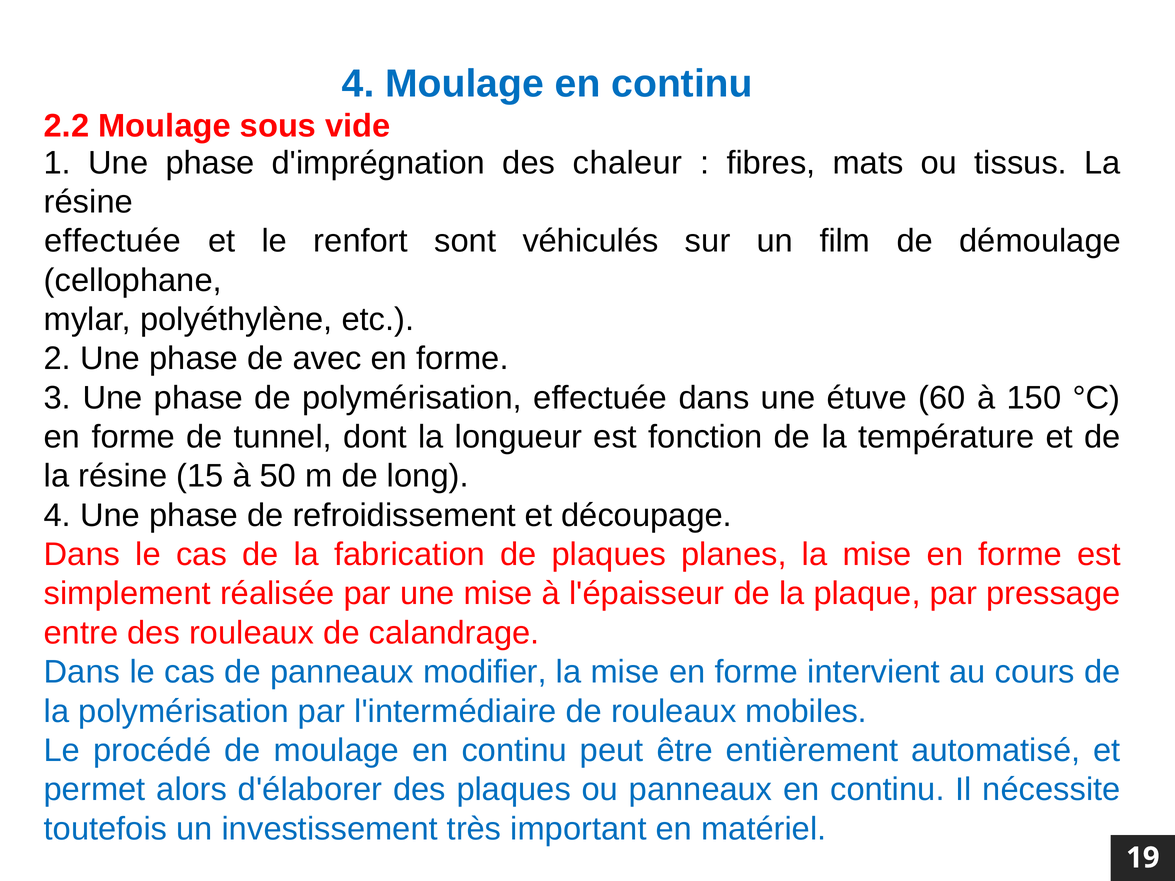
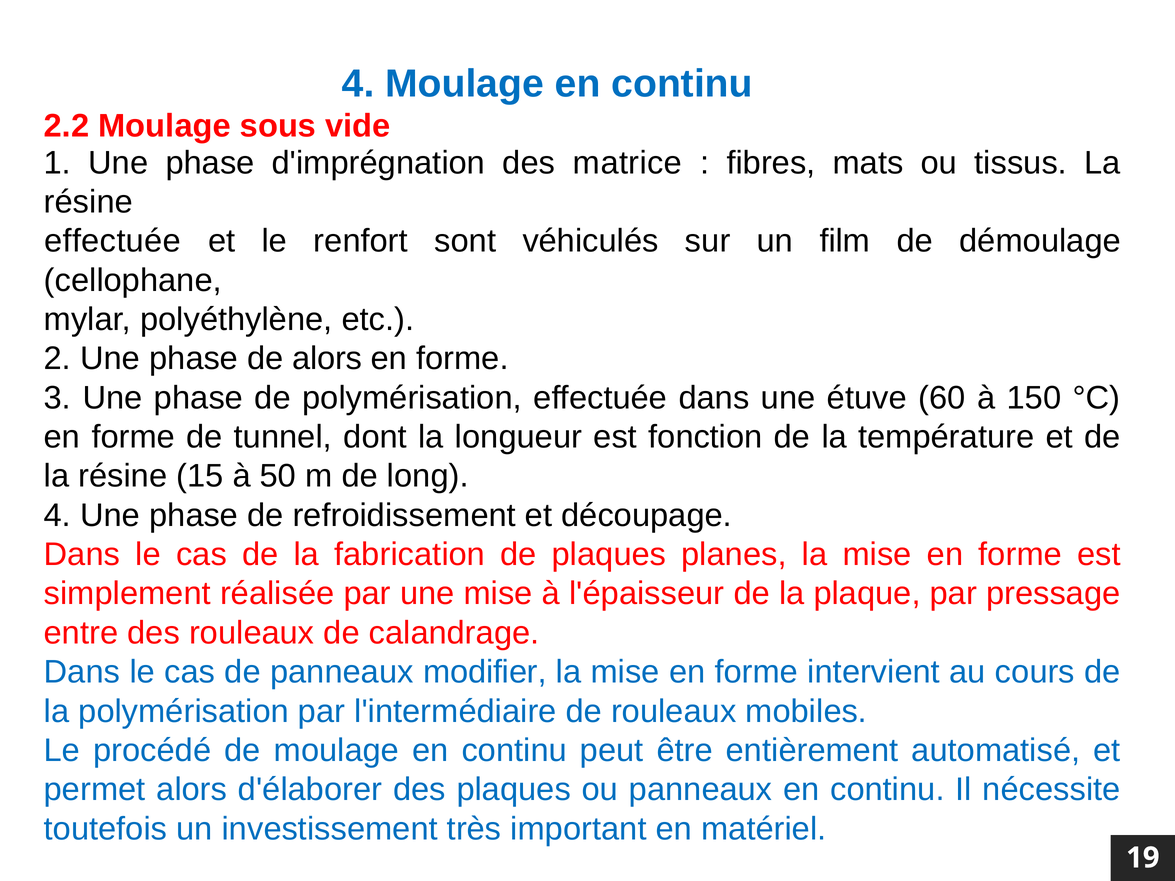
chaleur: chaleur -> matrice
de avec: avec -> alors
